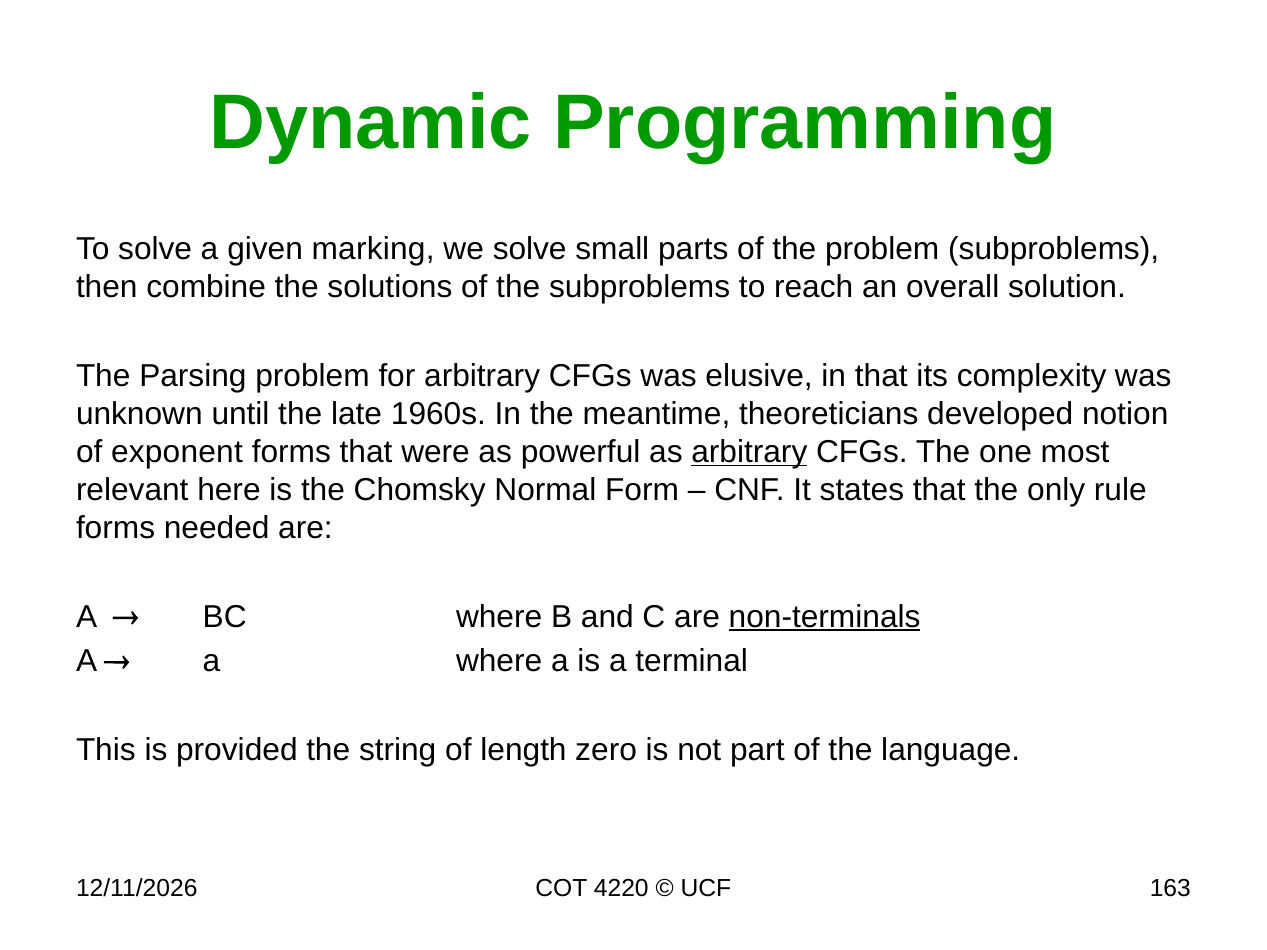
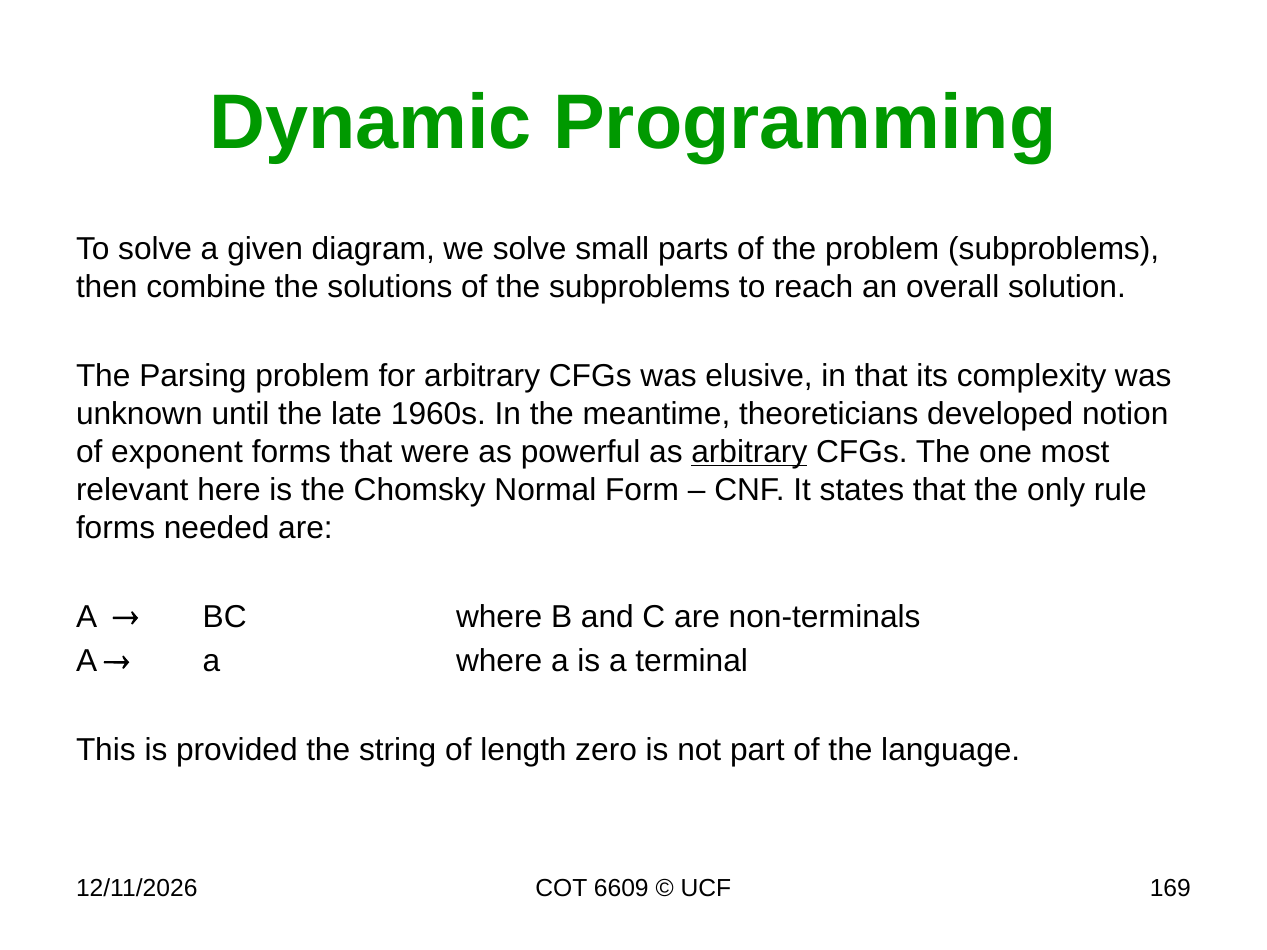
marking: marking -> diagram
non-terminals underline: present -> none
4220: 4220 -> 6609
163: 163 -> 169
